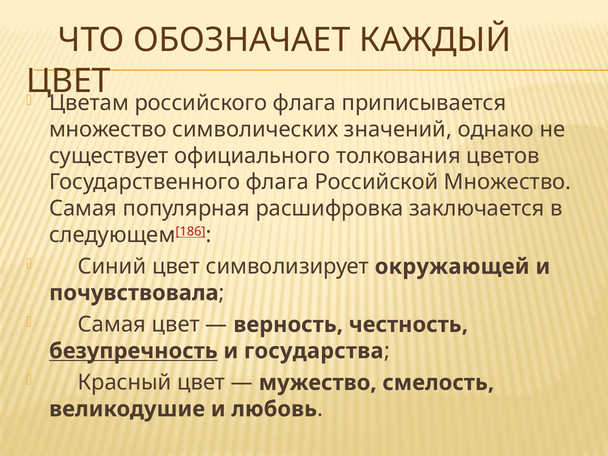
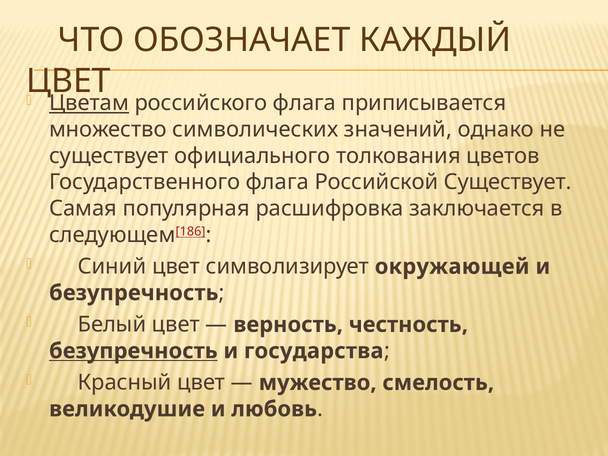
Цветам underline: none -> present
Российской Множество: Множество -> Существует
почувствовала at (134, 293): почувствовала -> безупречность
Самая at (112, 325): Самая -> Белый
